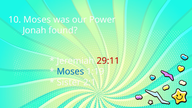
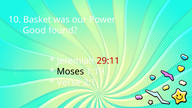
10 Moses: Moses -> Basket
Jonah: Jonah -> Good
Moses at (70, 72) colour: blue -> black
Sister: Sister -> Verse
